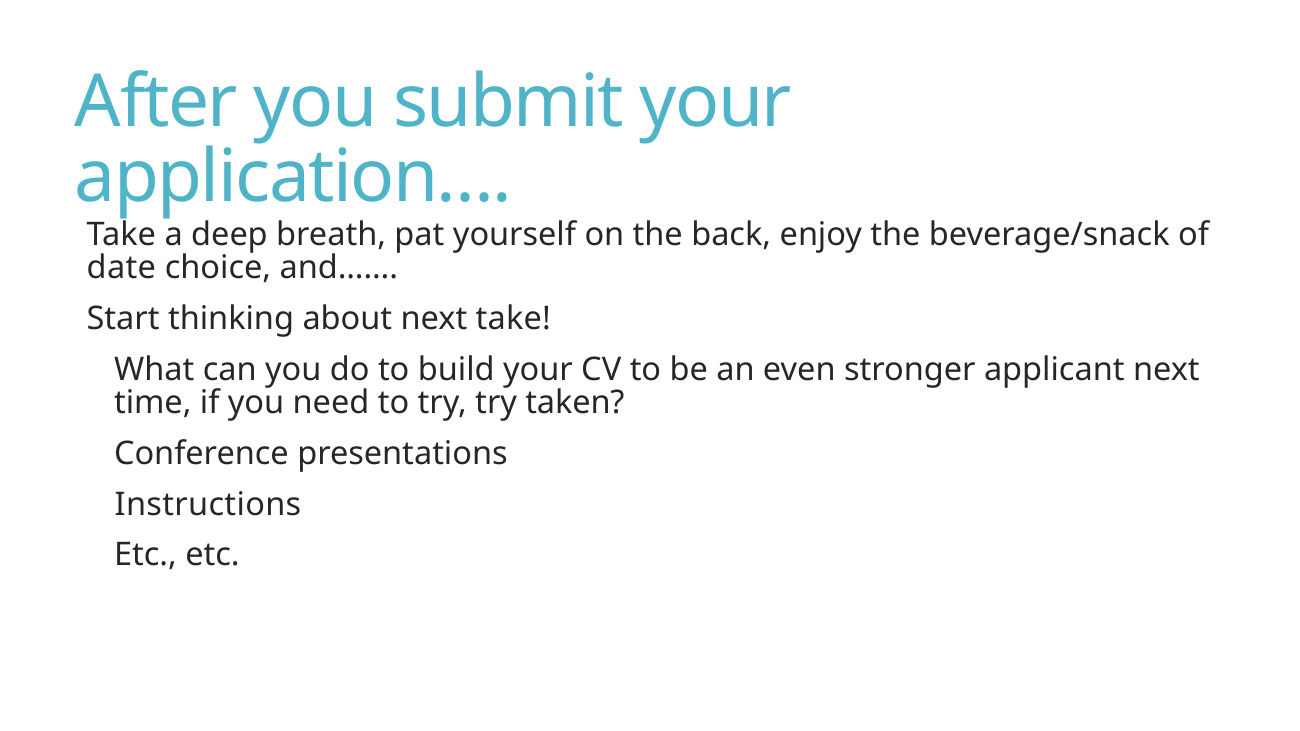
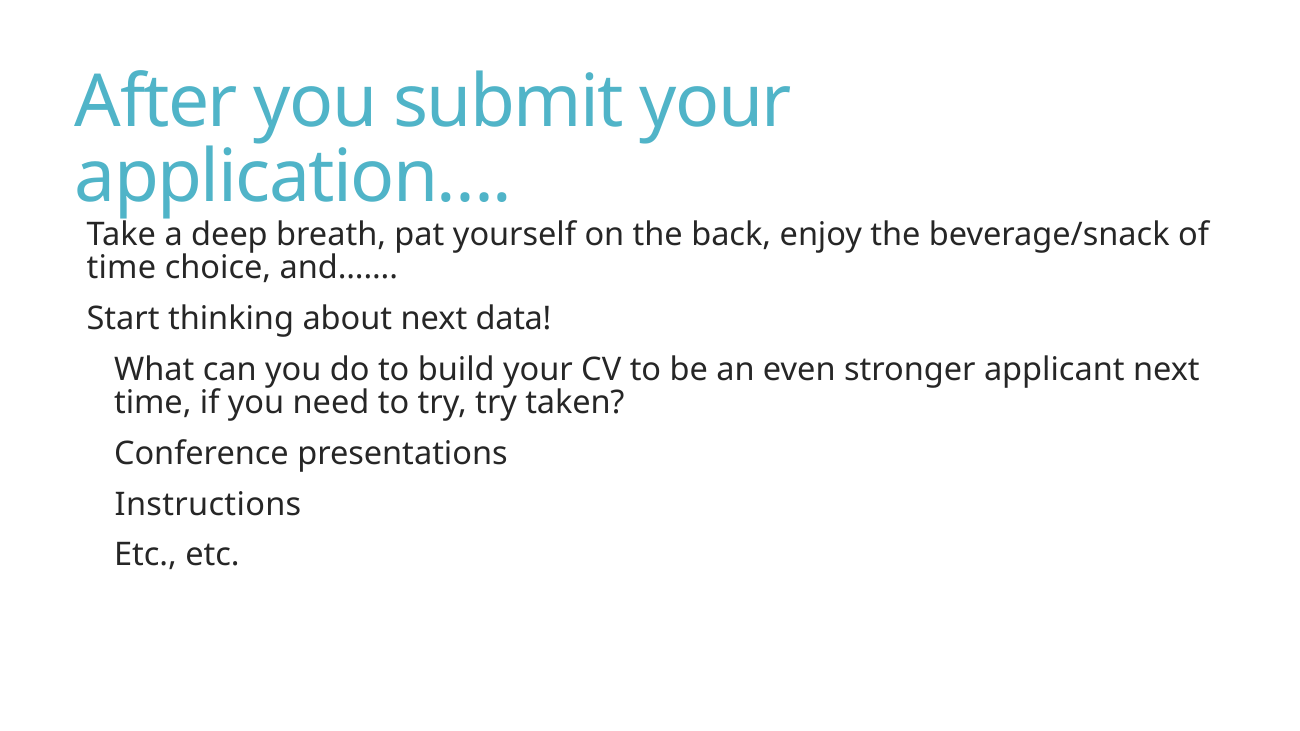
date at (121, 268): date -> time
next take: take -> data
